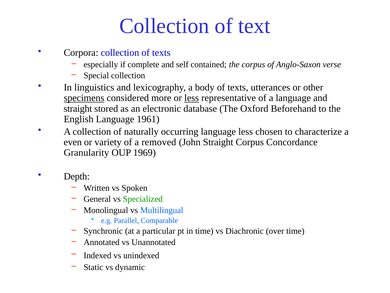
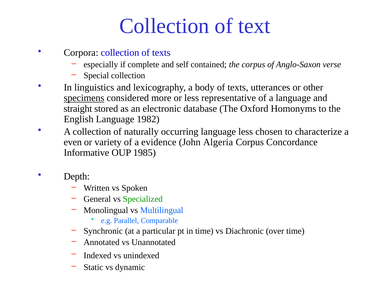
less at (192, 98) underline: present -> none
Beforehand: Beforehand -> Homonyms
1961: 1961 -> 1982
removed: removed -> evidence
John Straight: Straight -> Algeria
Granularity: Granularity -> Informative
1969: 1969 -> 1985
